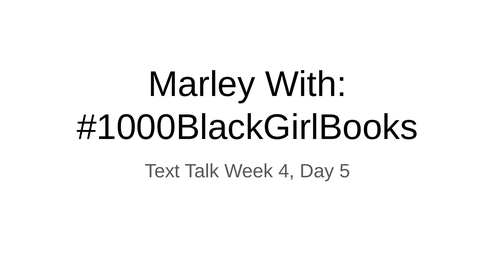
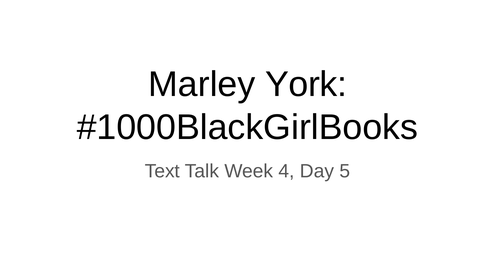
With: With -> York
